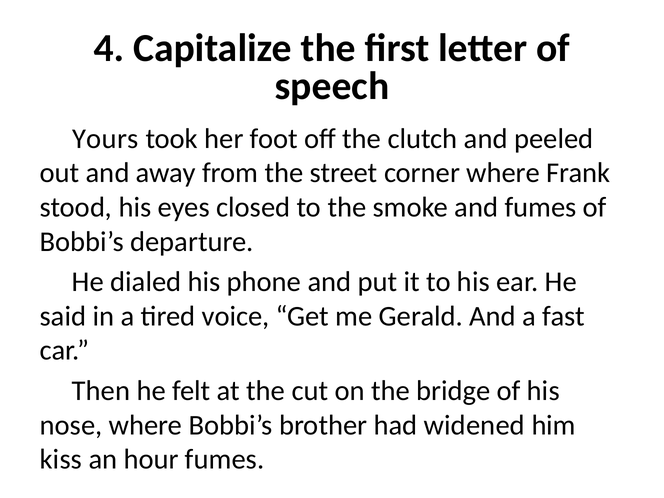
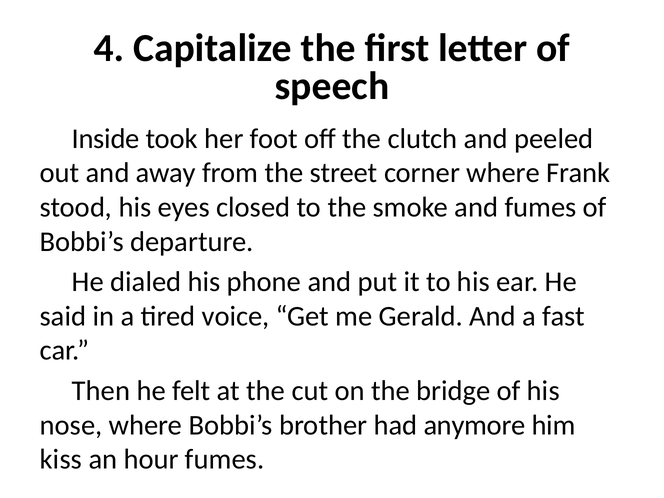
Yours: Yours -> Inside
widened: widened -> anymore
